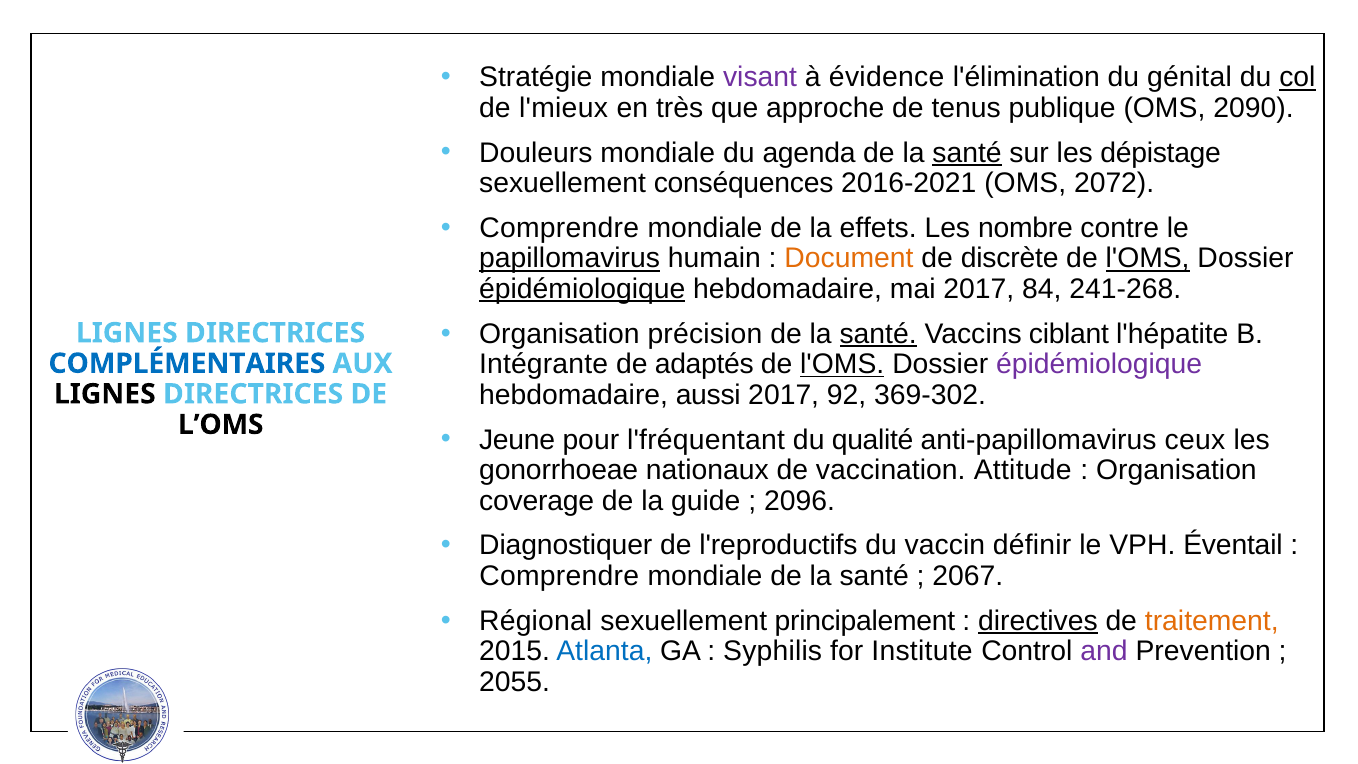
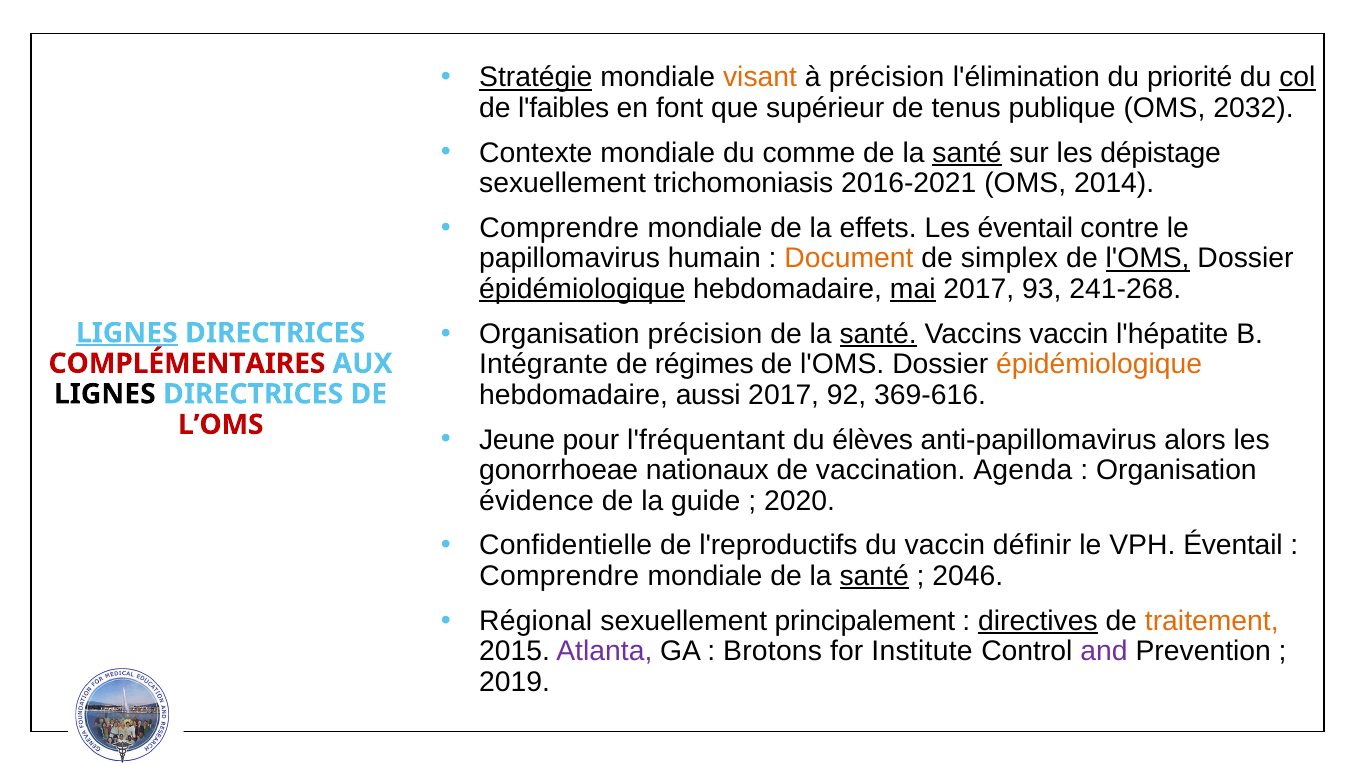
Stratégie underline: none -> present
visant colour: purple -> orange
à évidence: évidence -> précision
génital: génital -> priorité
l'mieux: l'mieux -> l'faibles
très: très -> font
approche: approche -> supérieur
2090: 2090 -> 2032
Douleurs: Douleurs -> Contexte
agenda: agenda -> comme
conséquences: conséquences -> trichomoniasis
2072: 2072 -> 2014
Les nombre: nombre -> éventail
papillomavirus underline: present -> none
discrète: discrète -> simplex
mai underline: none -> present
84: 84 -> 93
Vaccins ciblant: ciblant -> vaccin
LIGNES at (127, 333) underline: none -> present
adaptés: adaptés -> régimes
l'OMS at (842, 364) underline: present -> none
épidémiologique at (1099, 364) colour: purple -> orange
COMPLÉMENTAIRES colour: blue -> red
369-302: 369-302 -> 369-616
L’OMS colour: black -> red
qualité: qualité -> élèves
ceux: ceux -> alors
Attitude: Attitude -> Agenda
coverage: coverage -> évidence
2096: 2096 -> 2020
Diagnostiquer: Diagnostiquer -> Confidentielle
santé at (874, 576) underline: none -> present
2067: 2067 -> 2046
Atlanta colour: blue -> purple
Syphilis: Syphilis -> Brotons
2055: 2055 -> 2019
